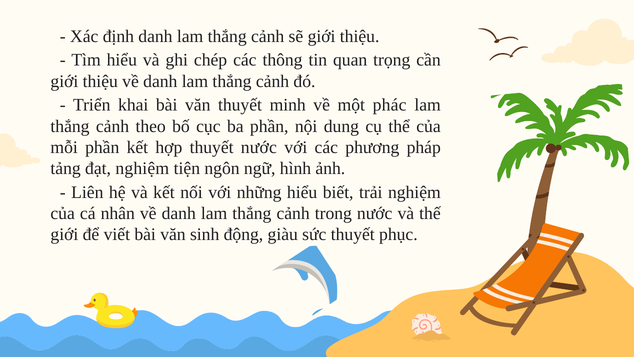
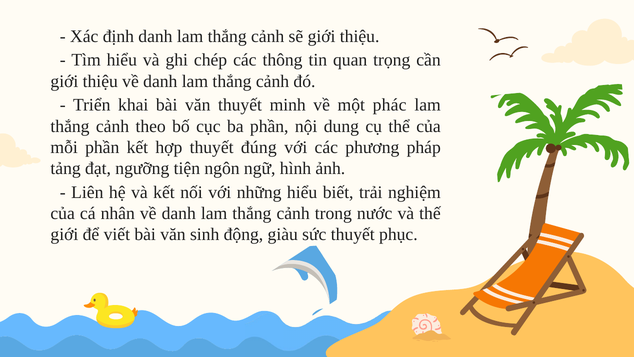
thuyết nước: nước -> đúng
đạt nghiệm: nghiệm -> ngưỡng
